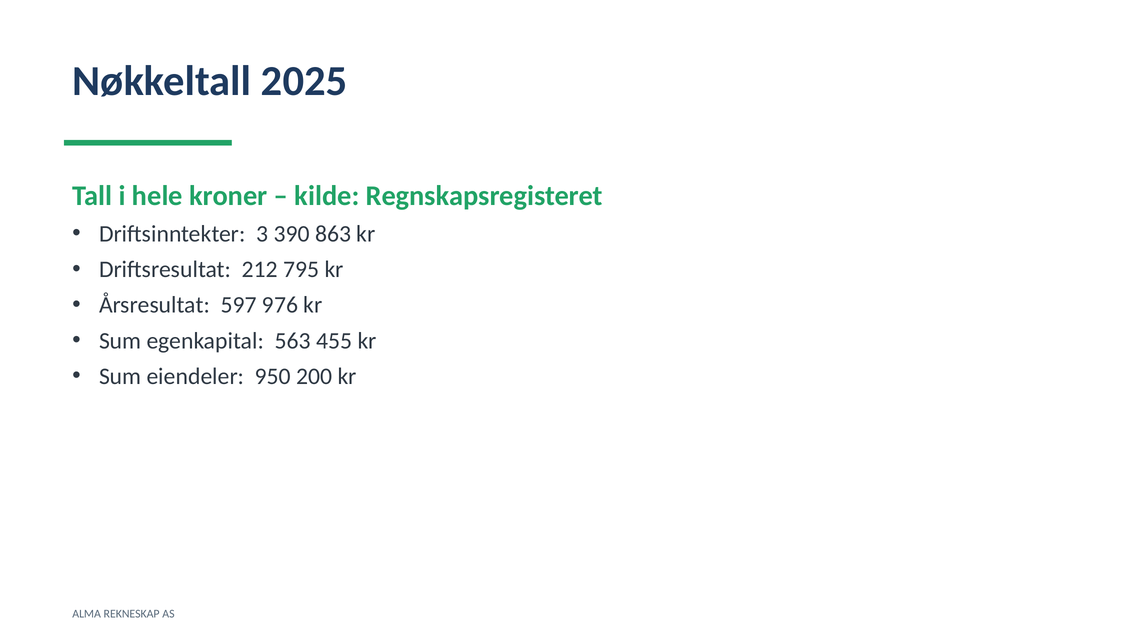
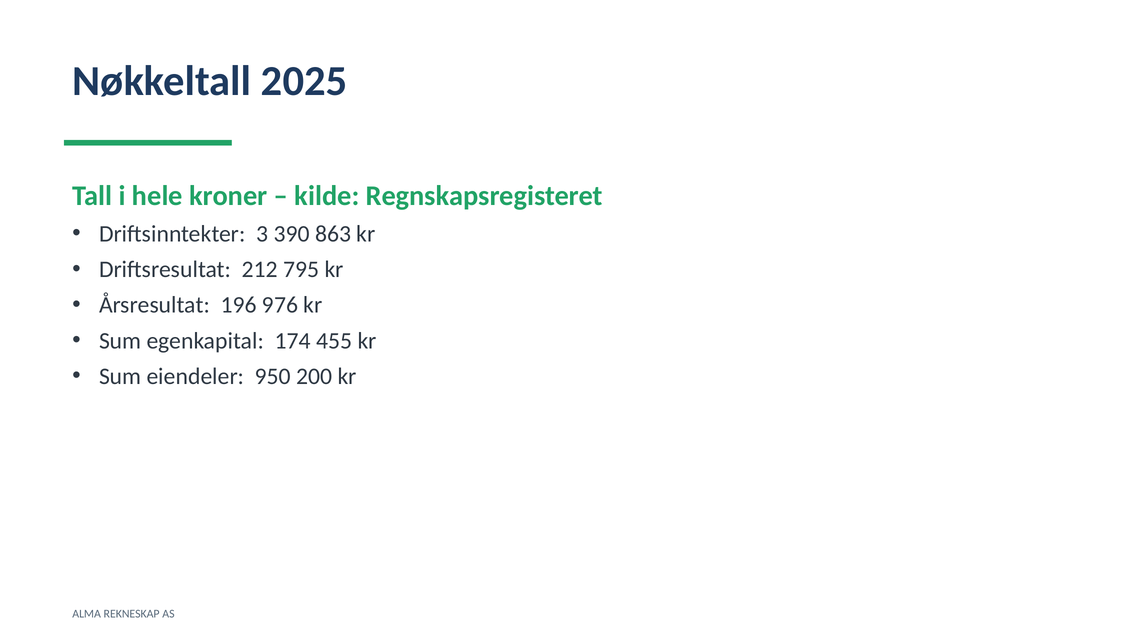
597: 597 -> 196
563: 563 -> 174
